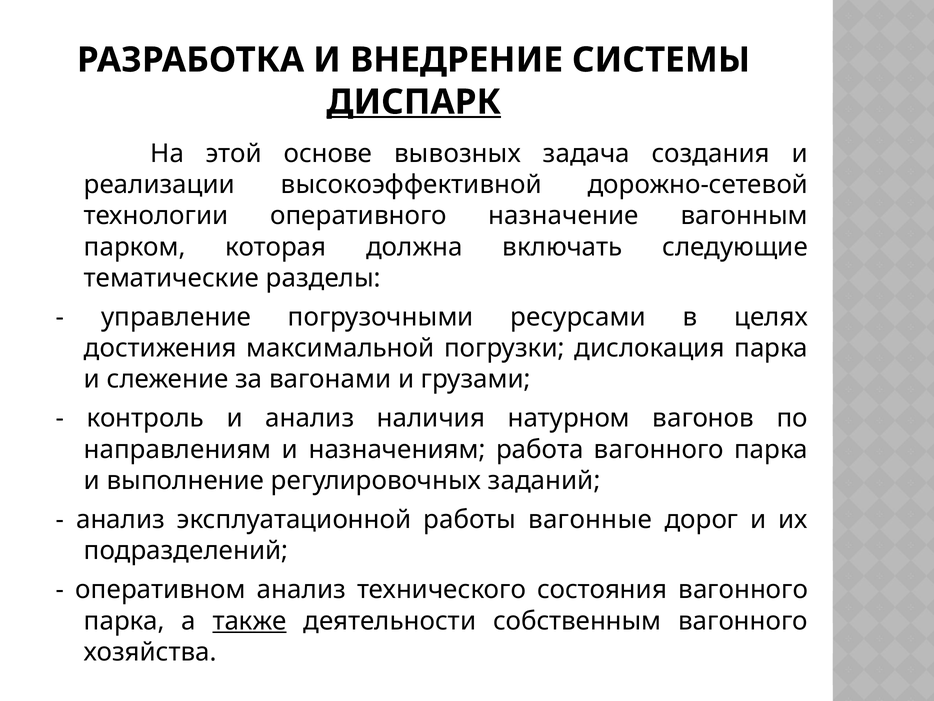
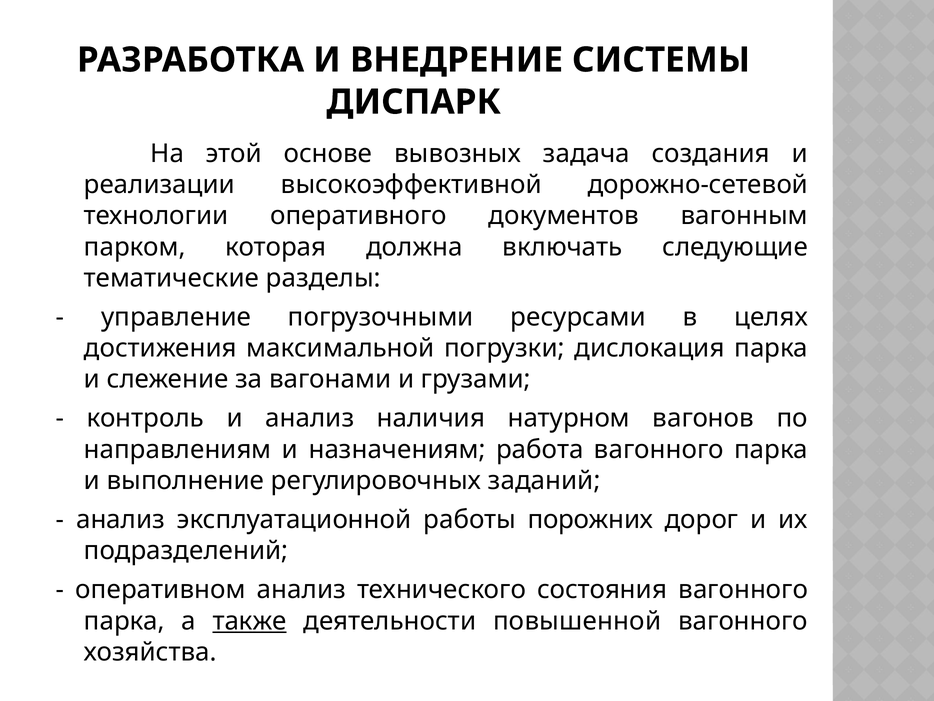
ДИСПАРК underline: present -> none
назначение: назначение -> документов
вагонные: вагонные -> порожних
собственным: собственным -> повышенной
